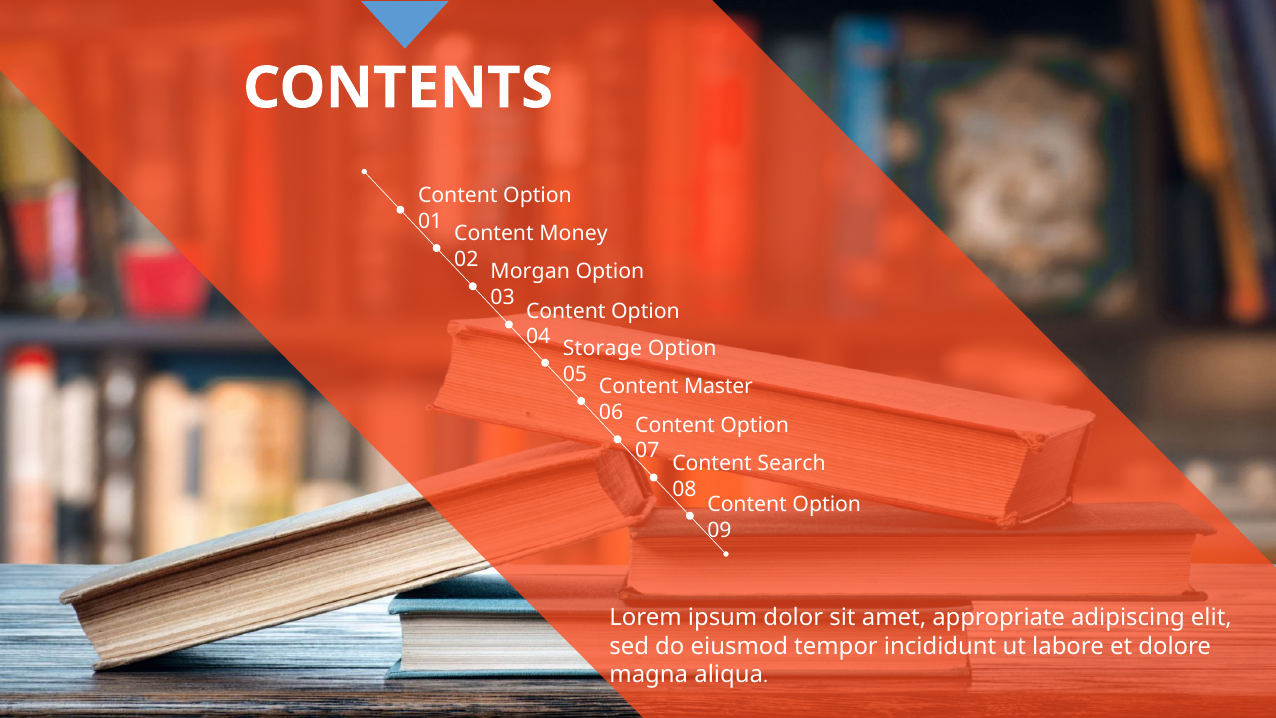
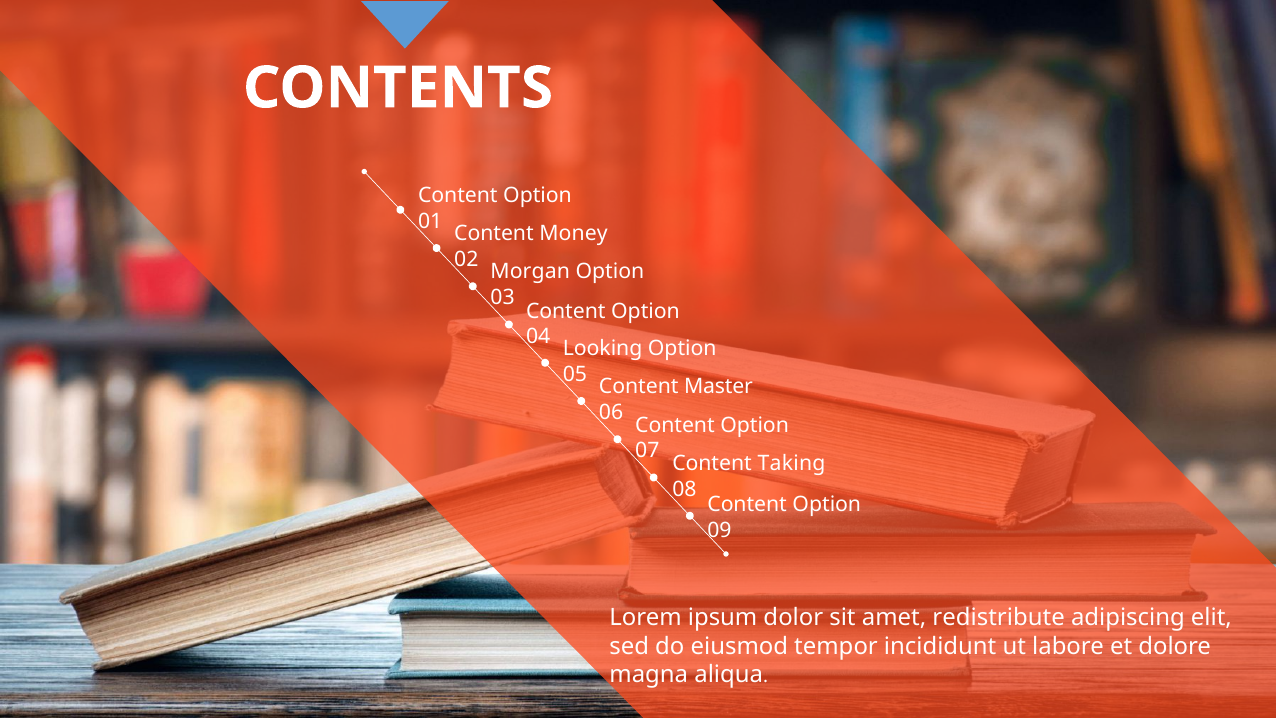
Storage: Storage -> Looking
Search: Search -> Taking
appropriate: appropriate -> redistribute
